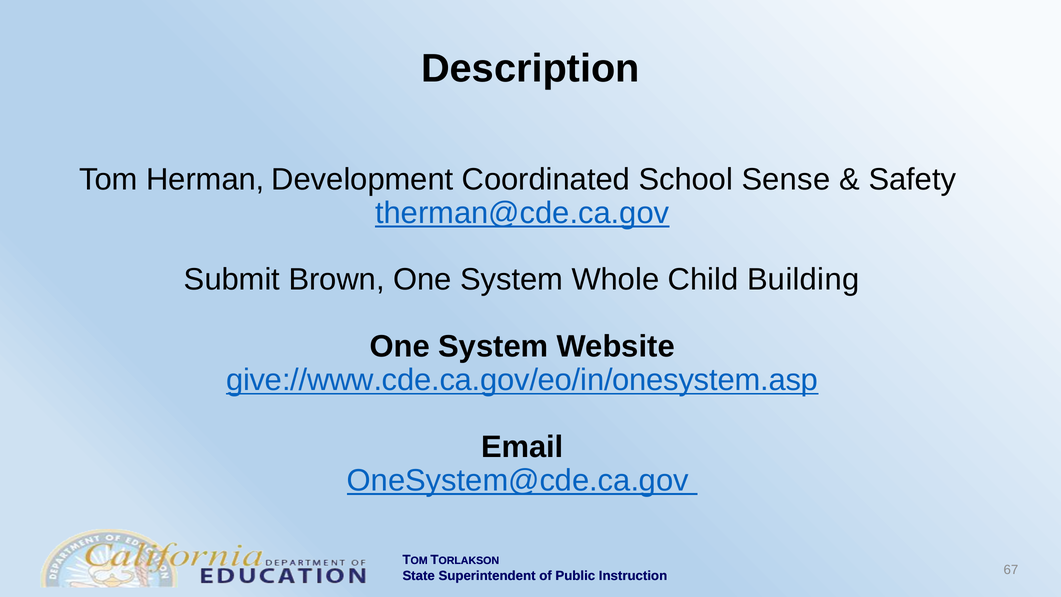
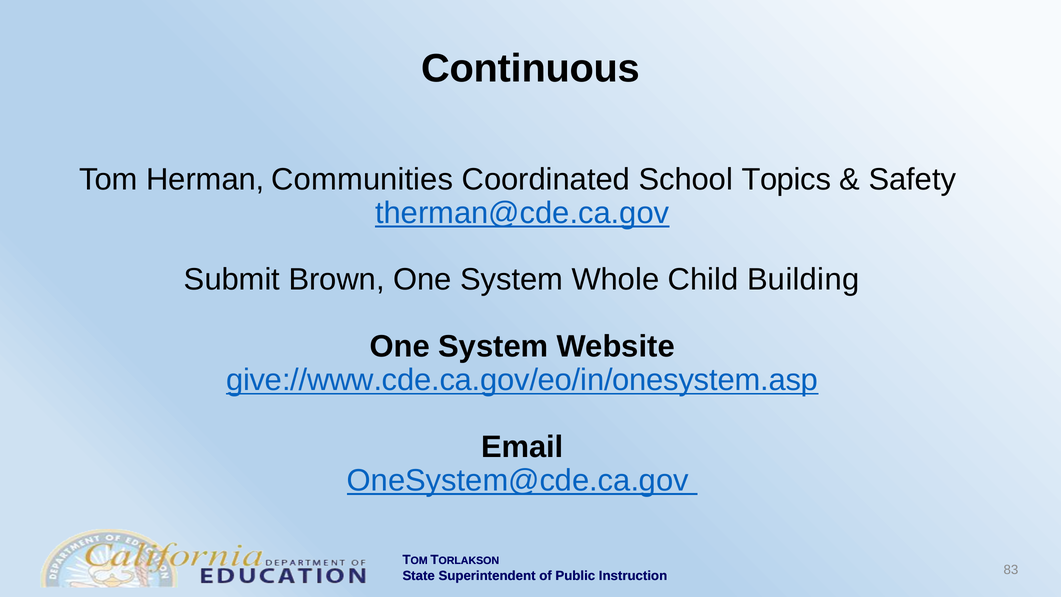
Description: Description -> Continuous
Development: Development -> Communities
Sense: Sense -> Topics
67: 67 -> 83
